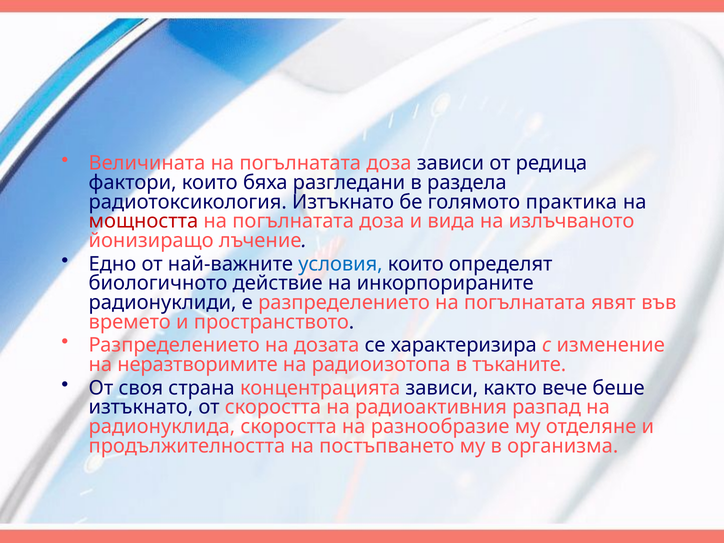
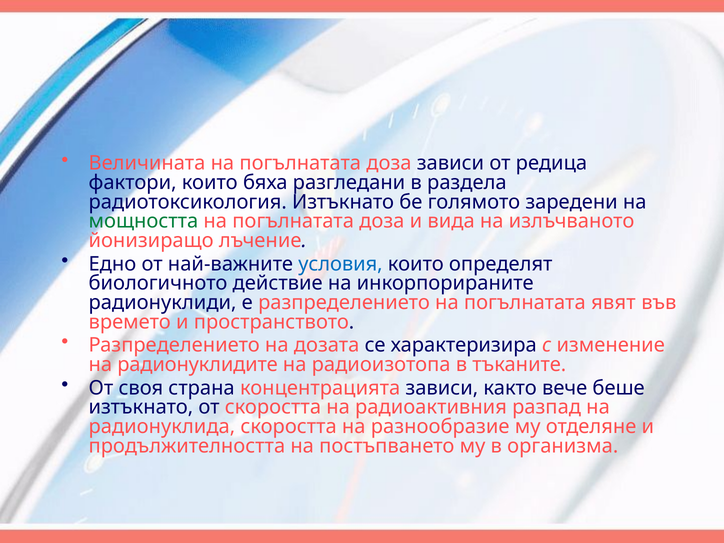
практика: практика -> заредени
мощността colour: red -> green
неразтворимите: неразтворимите -> радионуклидите
